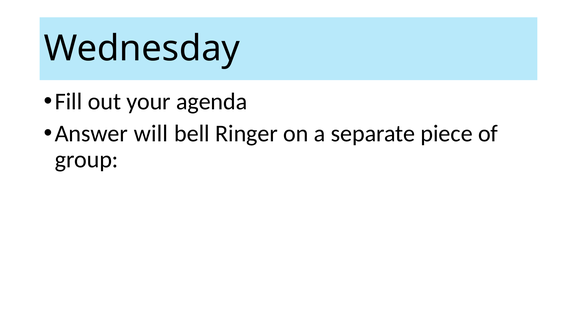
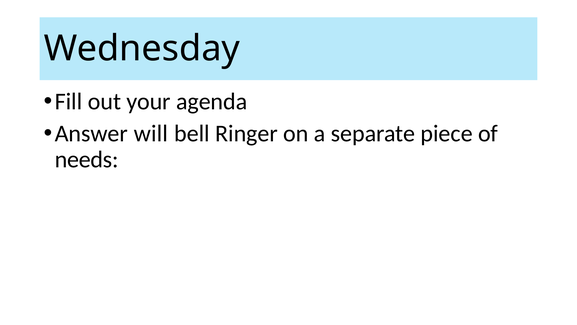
group: group -> needs
